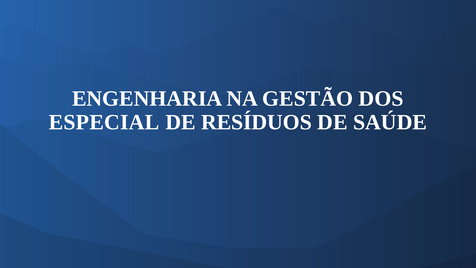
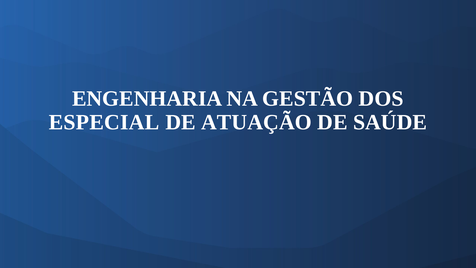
RESÍDUOS: RESÍDUOS -> ATUAÇÃO
